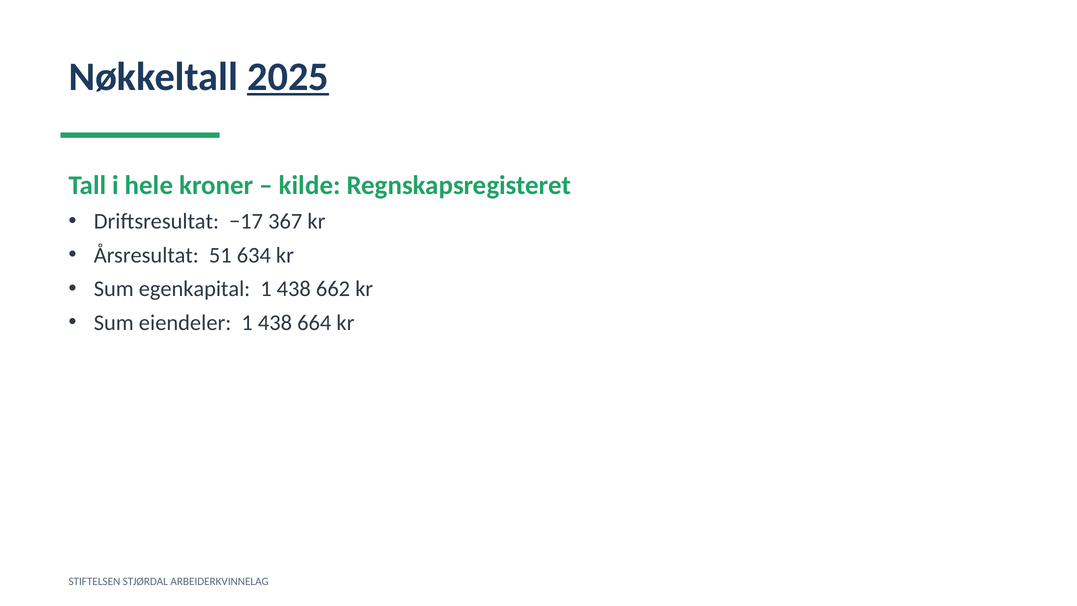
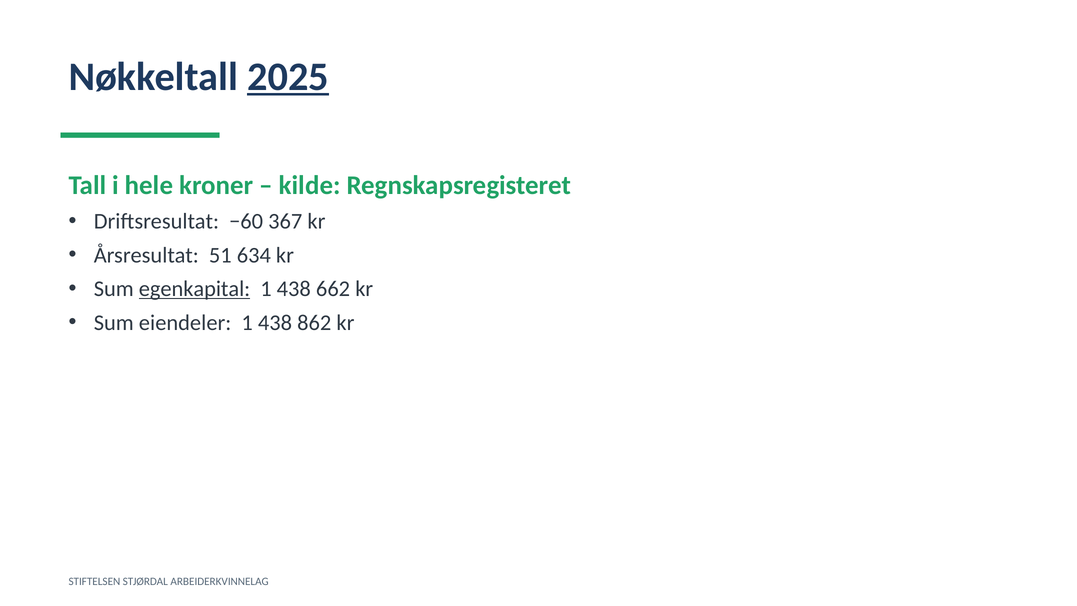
−17: −17 -> −60
egenkapital underline: none -> present
664: 664 -> 862
